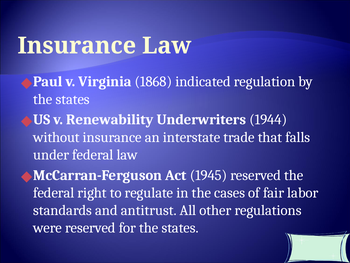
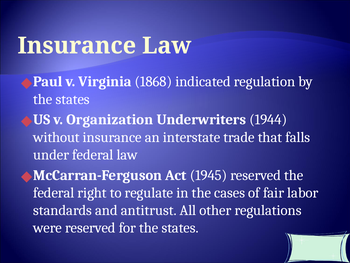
Renewability: Renewability -> Organization
